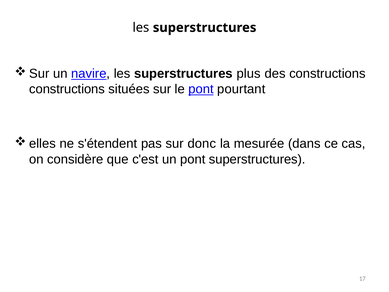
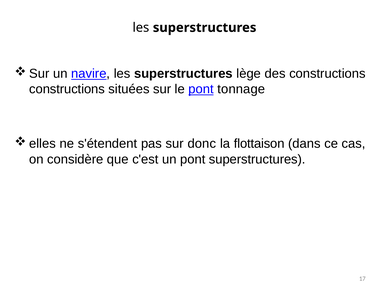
plus: plus -> lège
pourtant: pourtant -> tonnage
mesurée: mesurée -> flottaison
